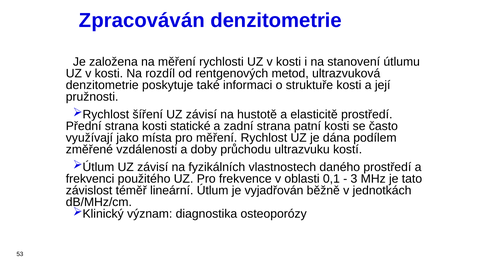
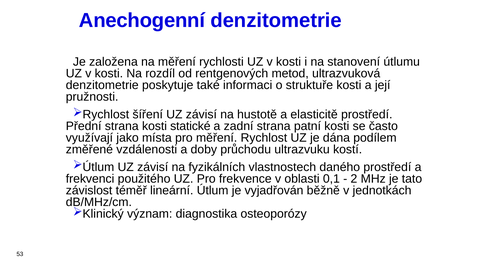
Zpracováván: Zpracováván -> Anechogenní
3: 3 -> 2
